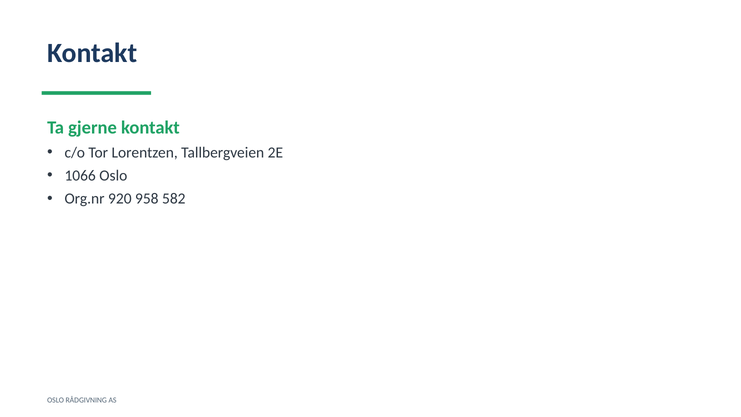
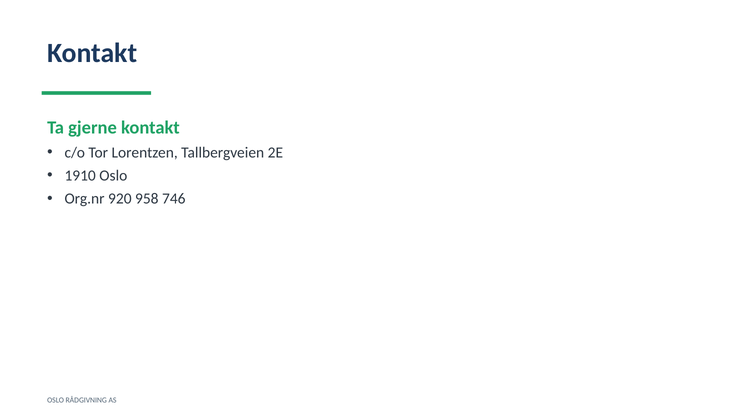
1066: 1066 -> 1910
582: 582 -> 746
